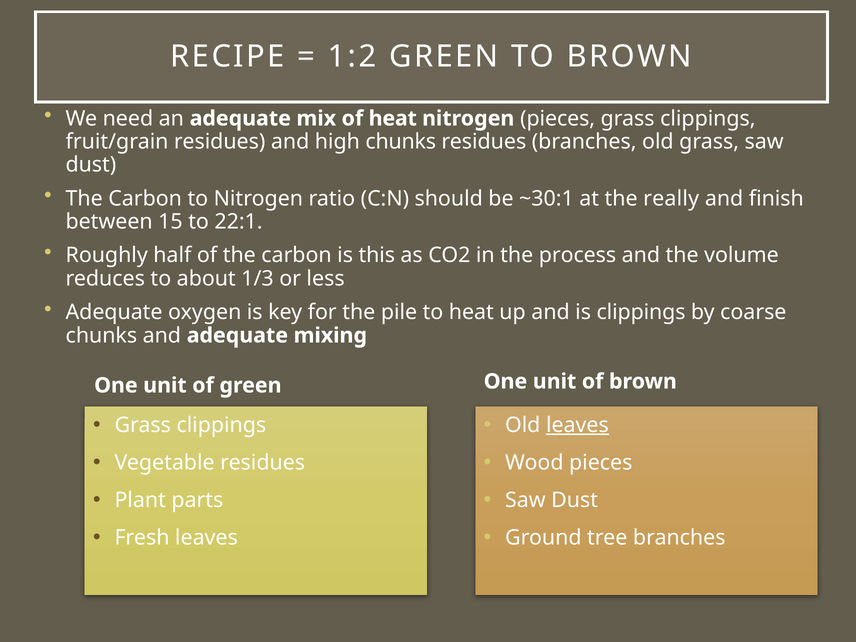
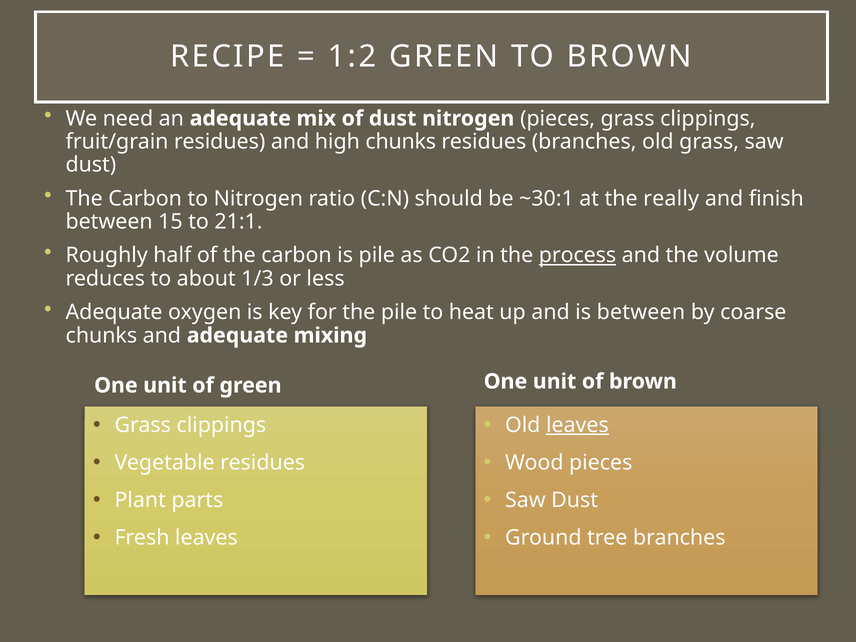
of heat: heat -> dust
22:1: 22:1 -> 21:1
is this: this -> pile
process underline: none -> present
is clippings: clippings -> between
